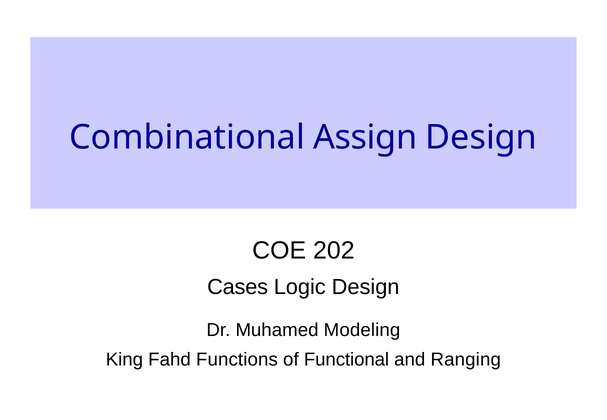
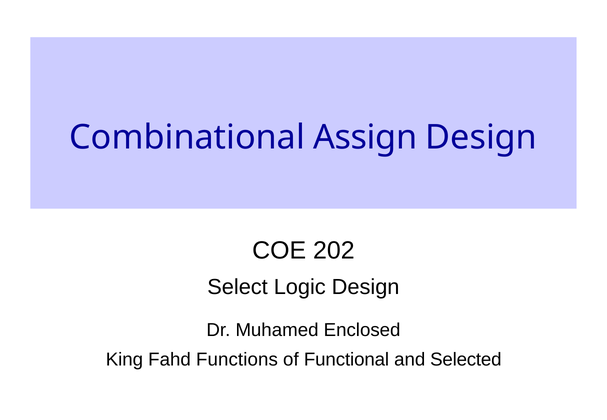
Cases: Cases -> Select
Modeling: Modeling -> Enclosed
Ranging: Ranging -> Selected
